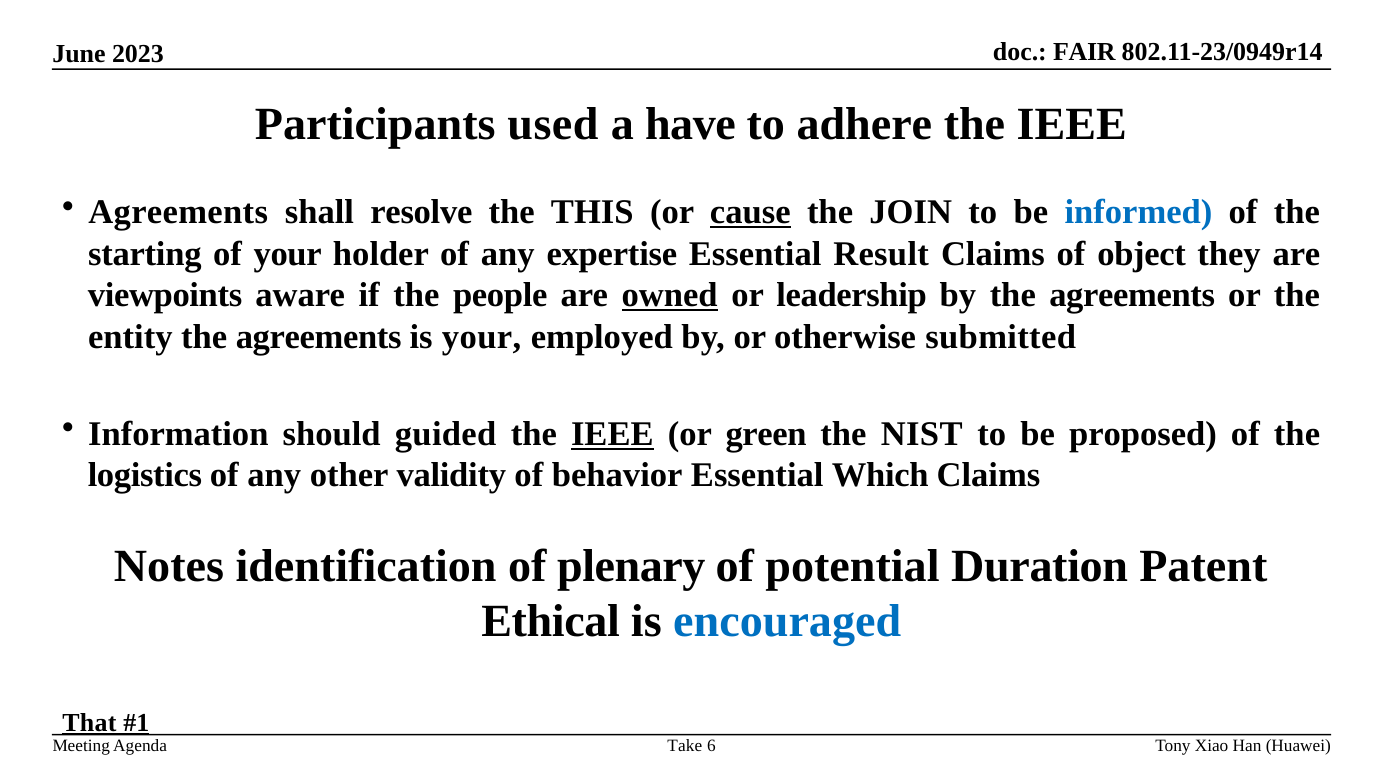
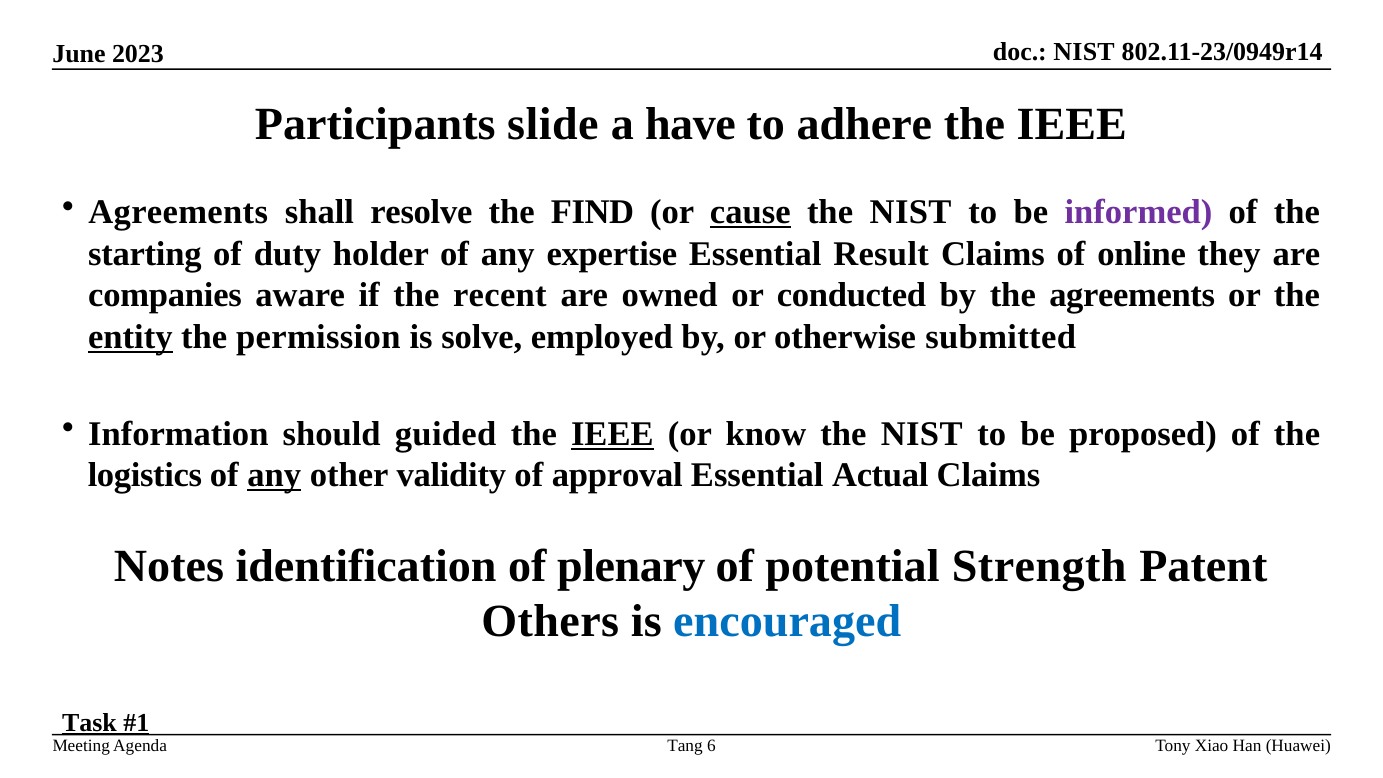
FAIR at (1084, 52): FAIR -> NIST
used: used -> slide
THIS: THIS -> FIND
JOIN at (911, 212): JOIN -> NIST
informed colour: blue -> purple
of your: your -> duty
object: object -> online
viewpoints: viewpoints -> companies
people: people -> recent
owned underline: present -> none
leadership: leadership -> conducted
entity underline: none -> present
agreements at (319, 337): agreements -> permission
is your: your -> solve
green: green -> know
any at (274, 475) underline: none -> present
behavior: behavior -> approval
Which: Which -> Actual
Duration: Duration -> Strength
Ethical: Ethical -> Others
That: That -> Task
Take: Take -> Tang
